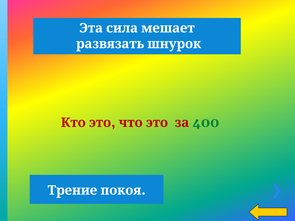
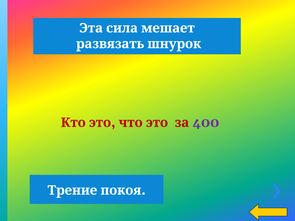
400 colour: green -> purple
